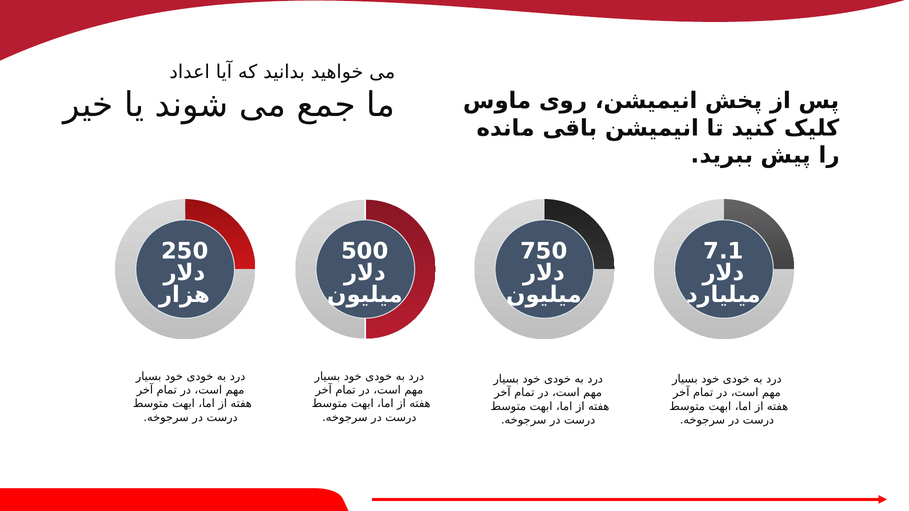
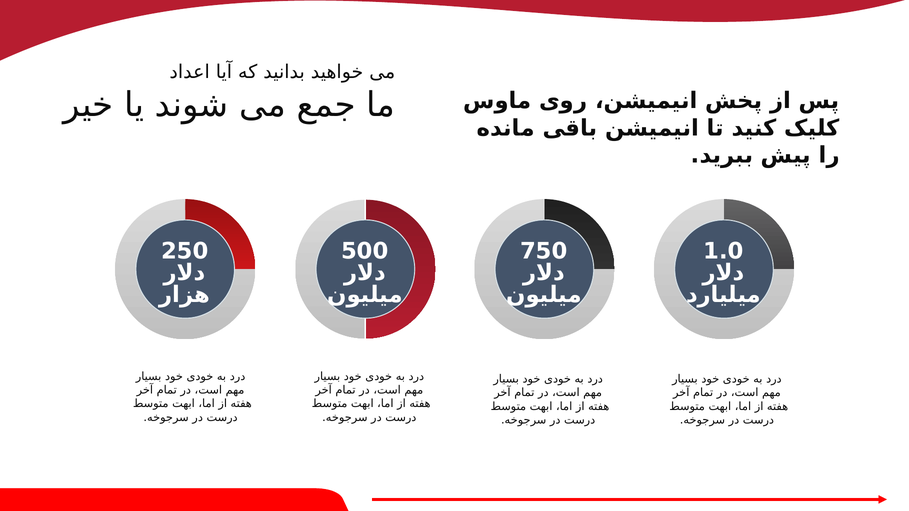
7.1: 7.1 -> 1.0
